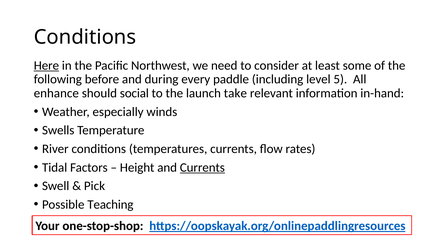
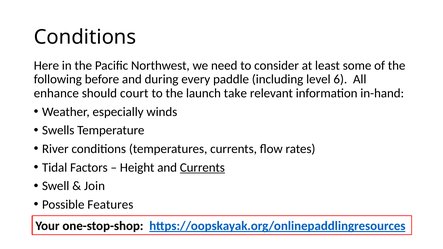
Here underline: present -> none
5: 5 -> 6
social: social -> court
Pick: Pick -> Join
Teaching: Teaching -> Features
